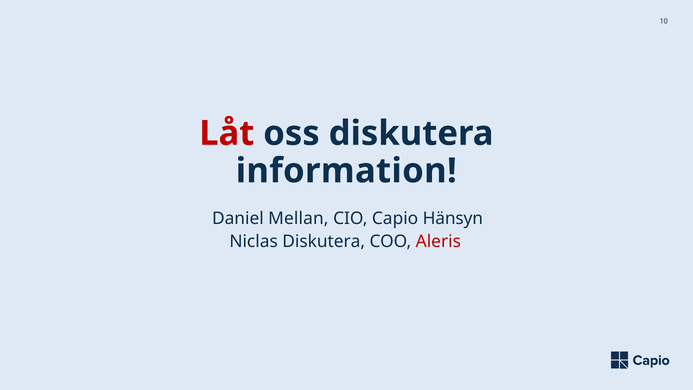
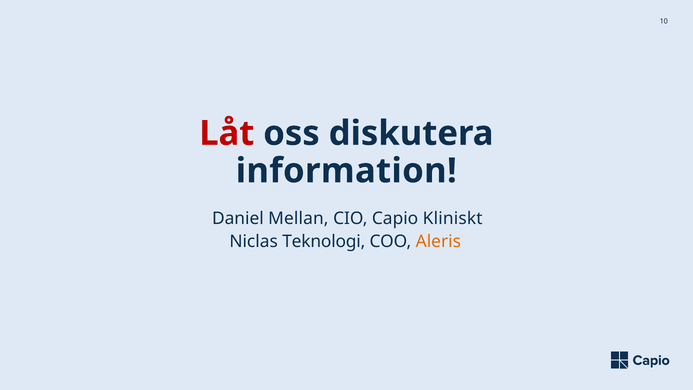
Hänsyn: Hänsyn -> Kliniskt
Niclas Diskutera: Diskutera -> Teknologi
Aleris colour: red -> orange
